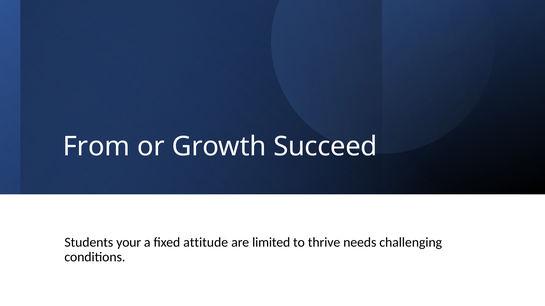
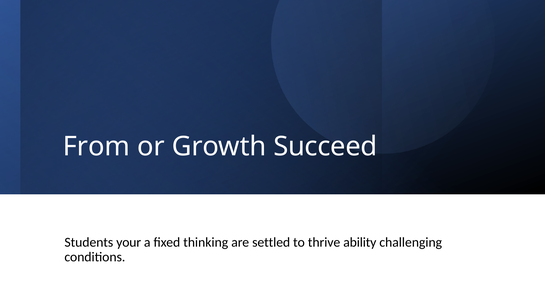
attitude: attitude -> thinking
limited: limited -> settled
needs: needs -> ability
